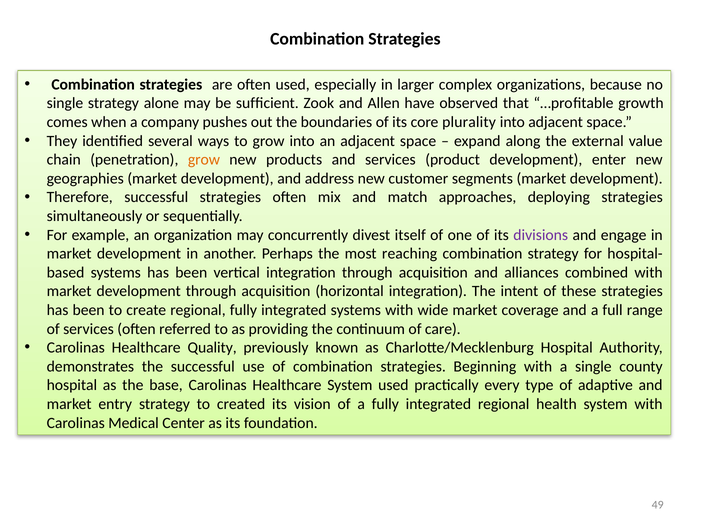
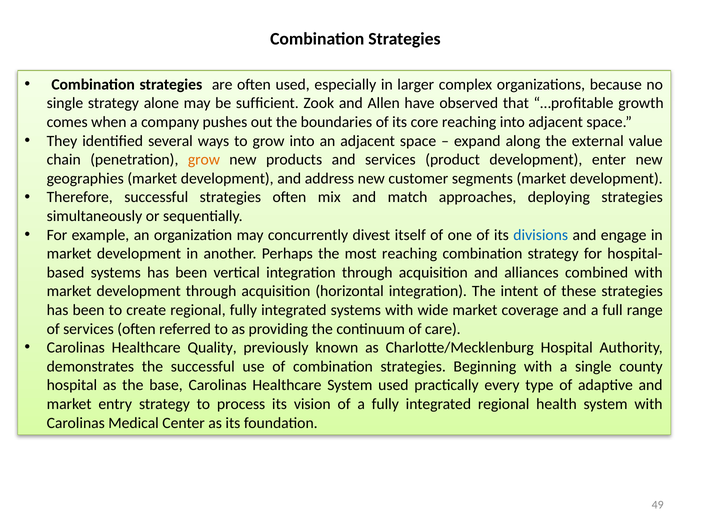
core plurality: plurality -> reaching
divisions colour: purple -> blue
created: created -> process
